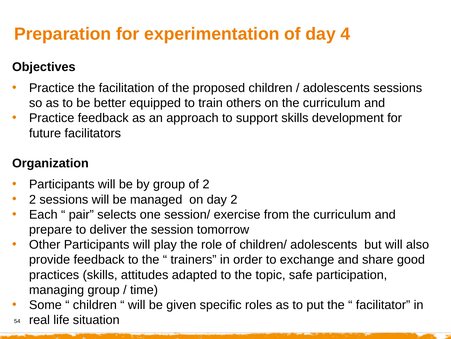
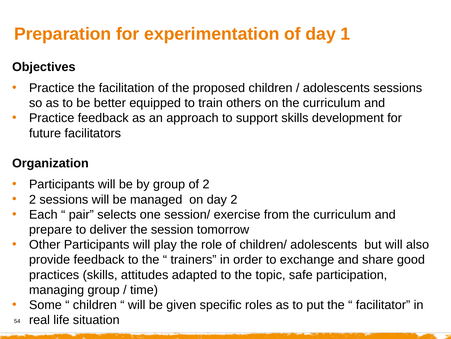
4: 4 -> 1
